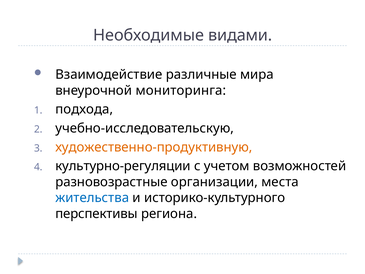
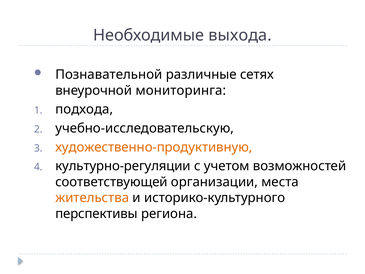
видами: видами -> выхода
Взаимодействие: Взаимодействие -> Познавательной
мира: мира -> сетях
разновозрастные: разновозрастные -> соответствующей
жительства colour: blue -> orange
